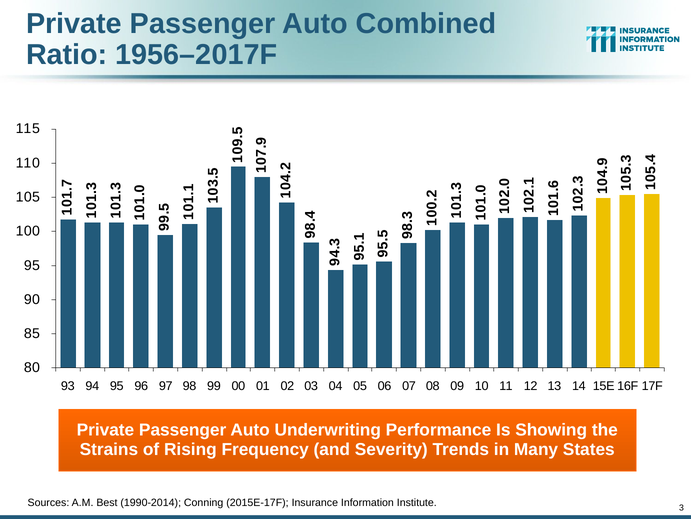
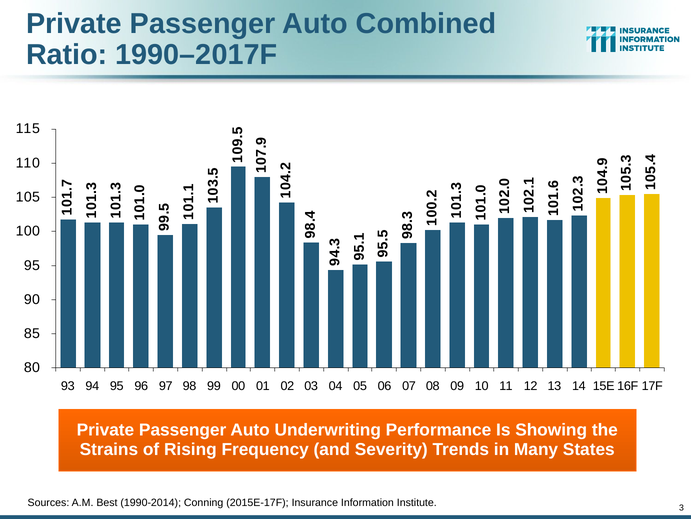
1956–2017F: 1956–2017F -> 1990–2017F
